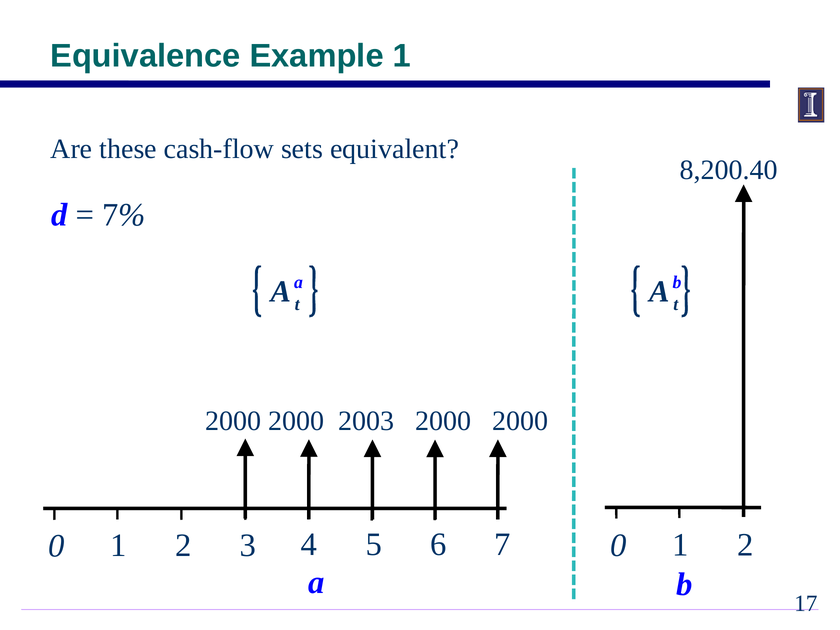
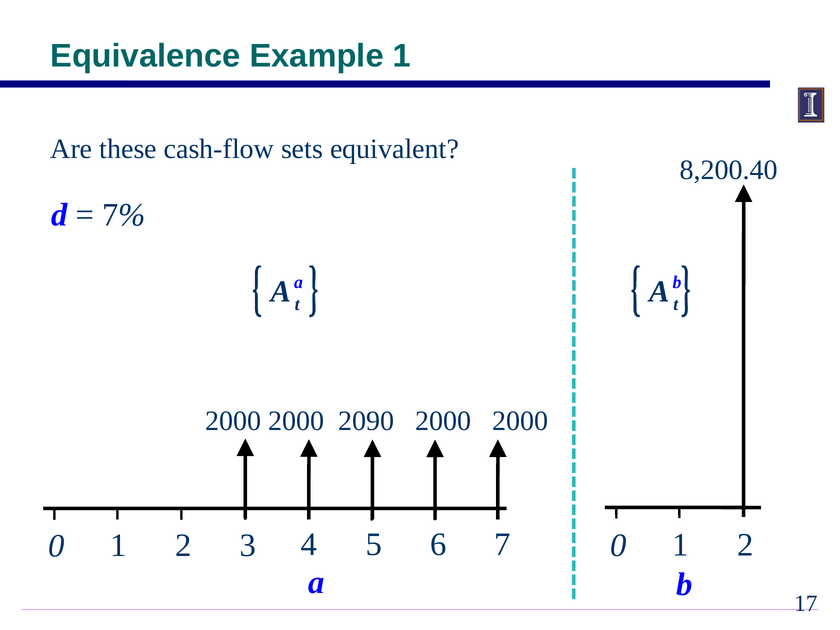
2003: 2003 -> 2090
